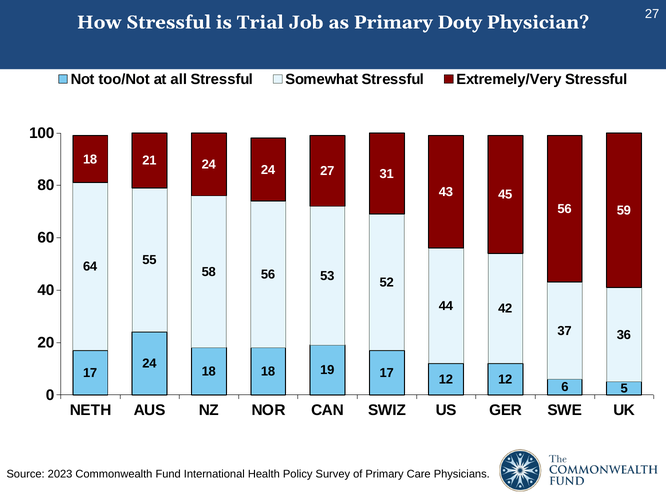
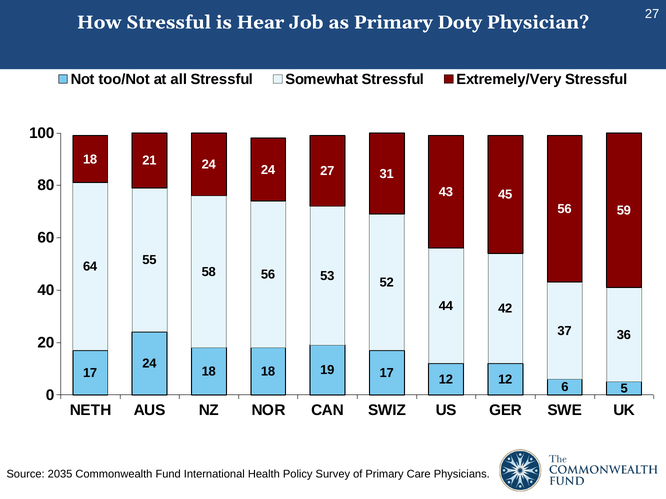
Trial: Trial -> Hear
2023: 2023 -> 2035
